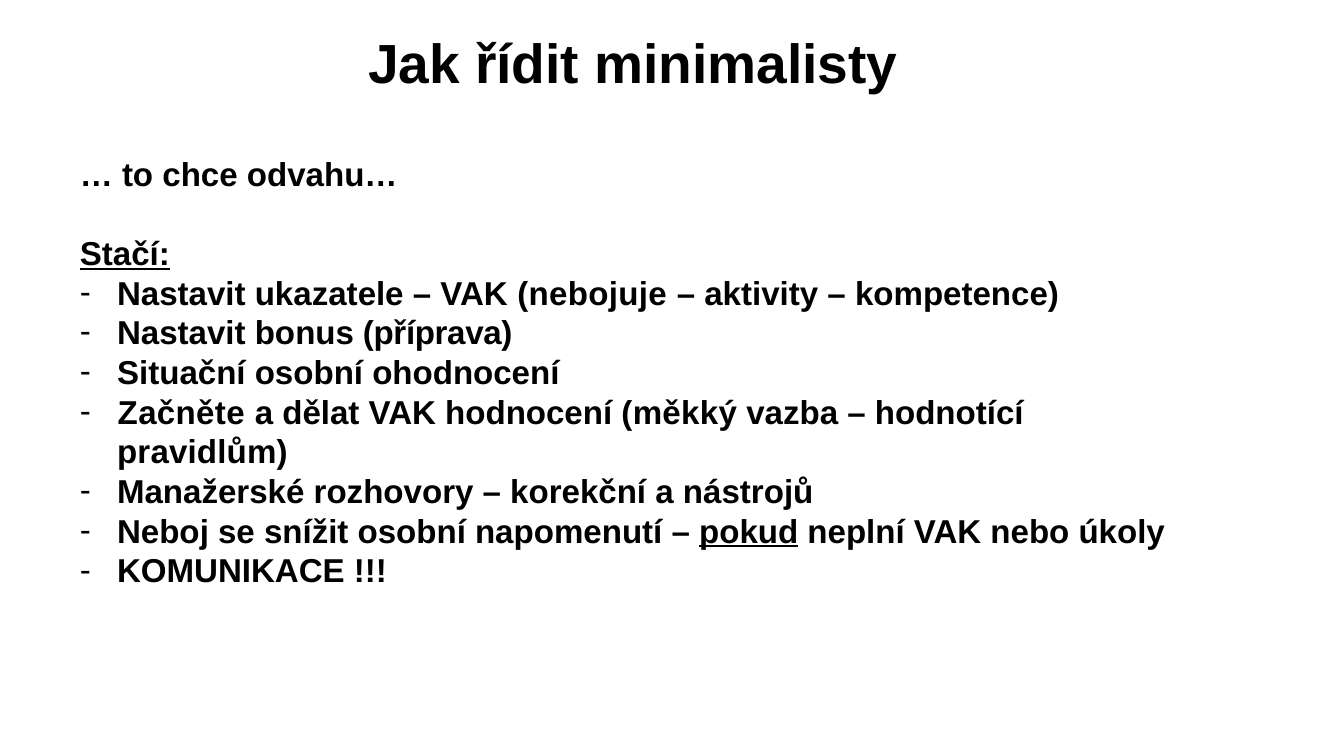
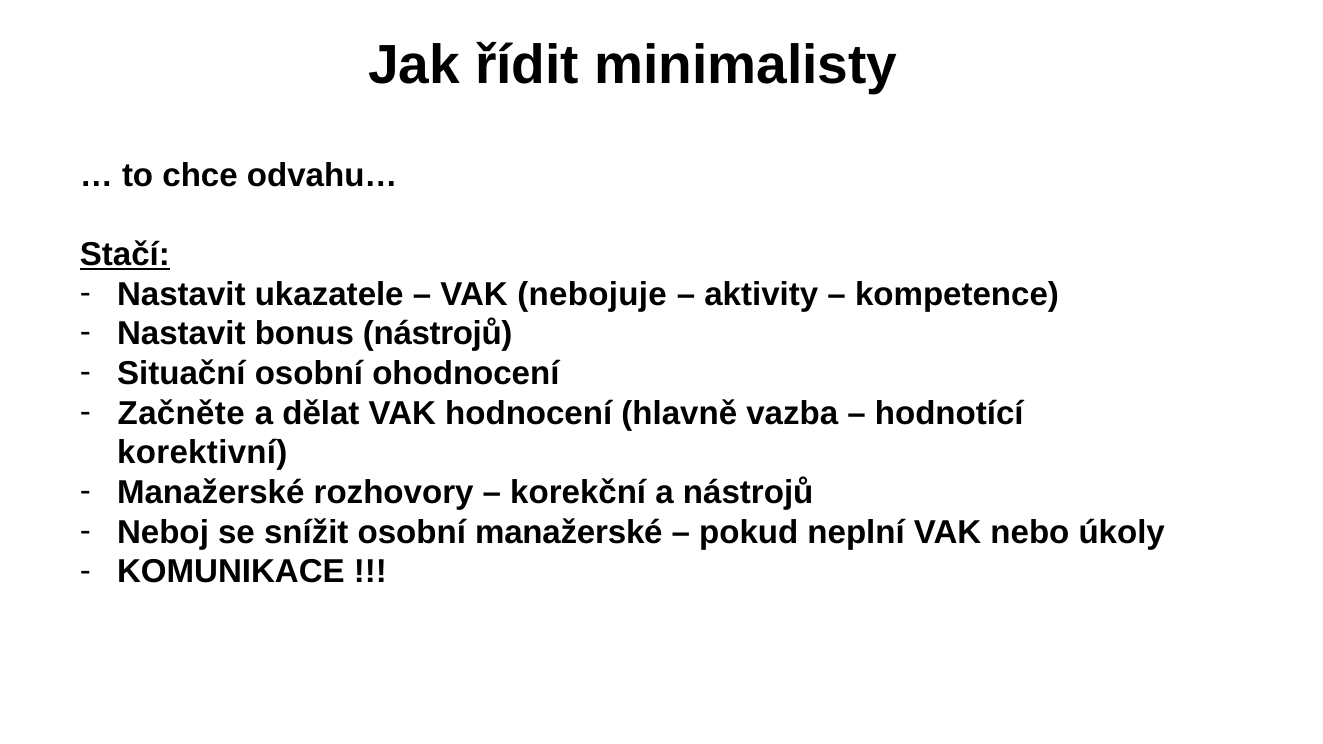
bonus příprava: příprava -> nástrojů
měkký: měkký -> hlavně
pravidlům: pravidlům -> korektivní
osobní napomenutí: napomenutí -> manažerské
pokud underline: present -> none
